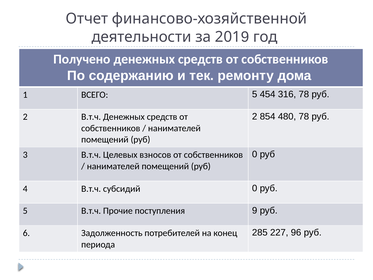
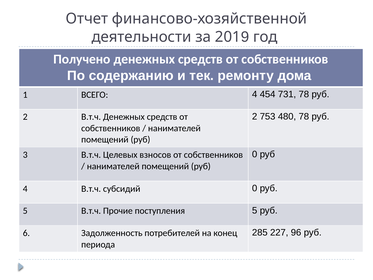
ВСЕГО 5: 5 -> 4
316: 316 -> 731
854: 854 -> 753
поступления 9: 9 -> 5
